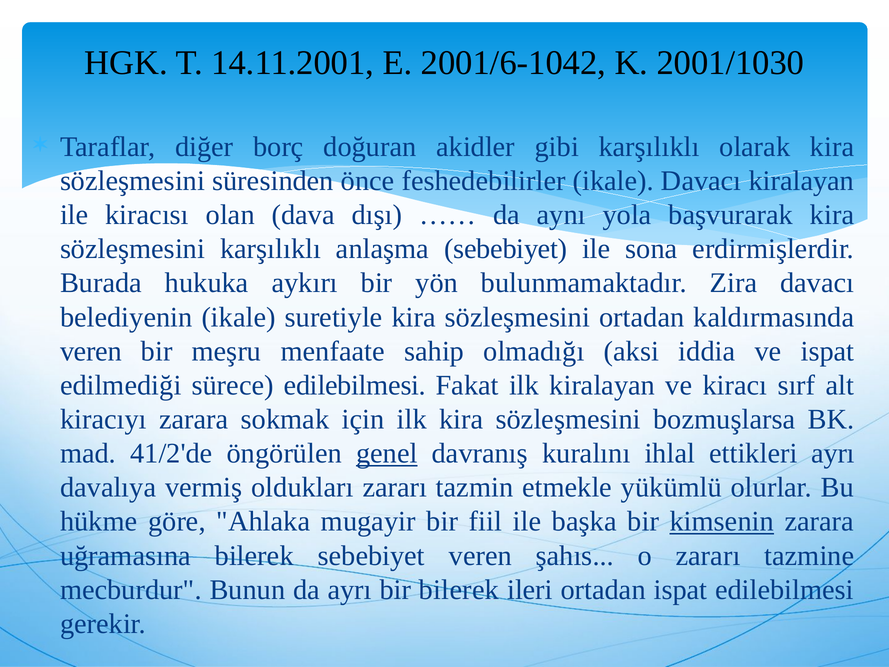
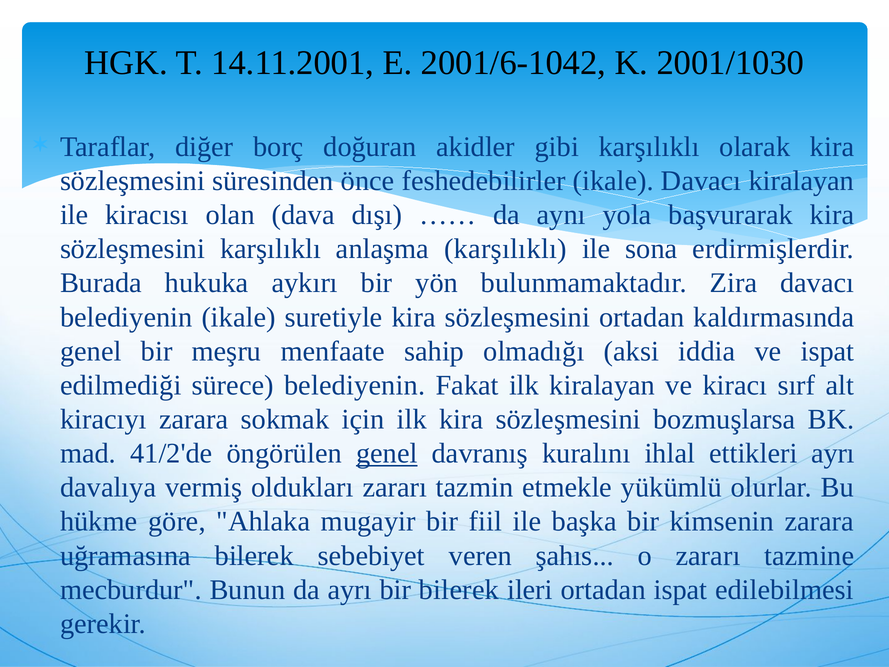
anlaşma sebebiyet: sebebiyet -> karşılıklı
veren at (91, 351): veren -> genel
sürece edilebilmesi: edilebilmesi -> belediyenin
kimsenin underline: present -> none
